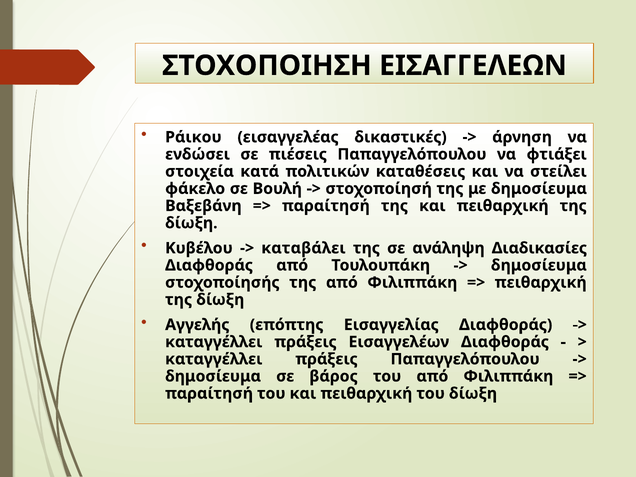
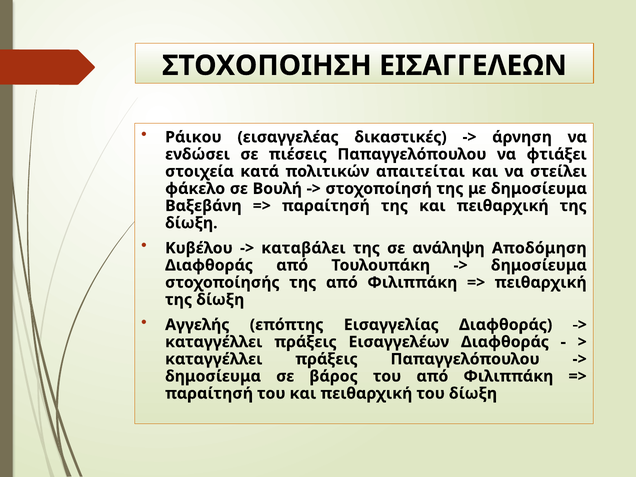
καταθέσεις: καταθέσεις -> απαιτείται
Διαδικασίες: Διαδικασίες -> Αποδόμηση
